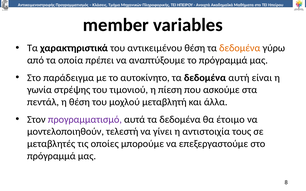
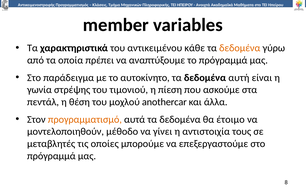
αντικειμένου θέση: θέση -> κάθε
μεταβλητή: μεταβλητή -> anothercar
προγραμματισμό colour: purple -> orange
τελεστή: τελεστή -> μέθοδο
